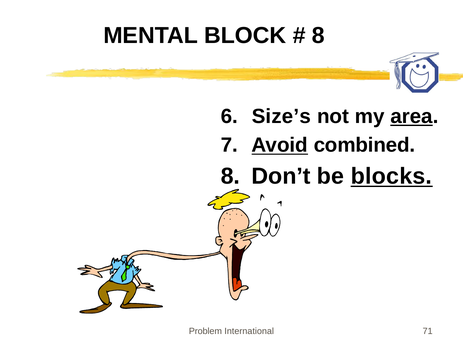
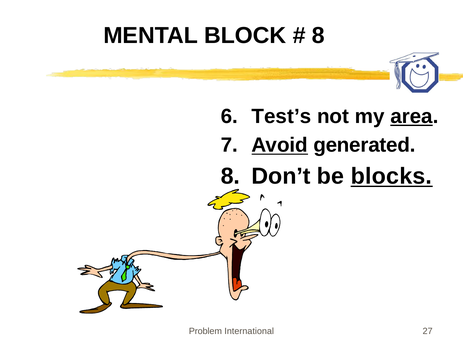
Size’s: Size’s -> Test’s
combined: combined -> generated
71: 71 -> 27
